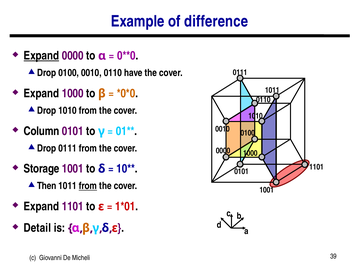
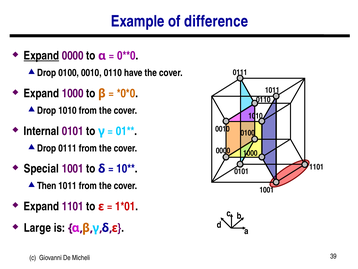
Column: Column -> Internal
Storage: Storage -> Special
from at (88, 186) underline: present -> none
Detail: Detail -> Large
